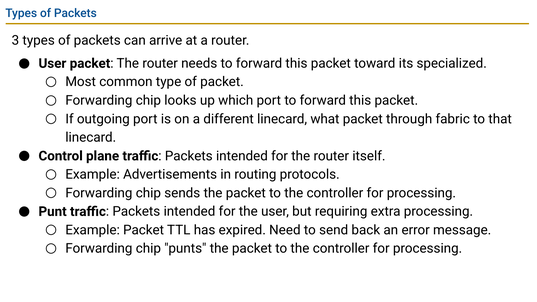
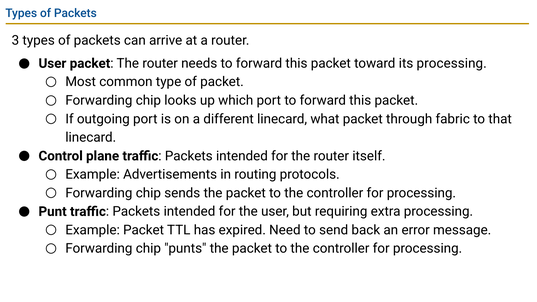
its specialized: specialized -> processing
